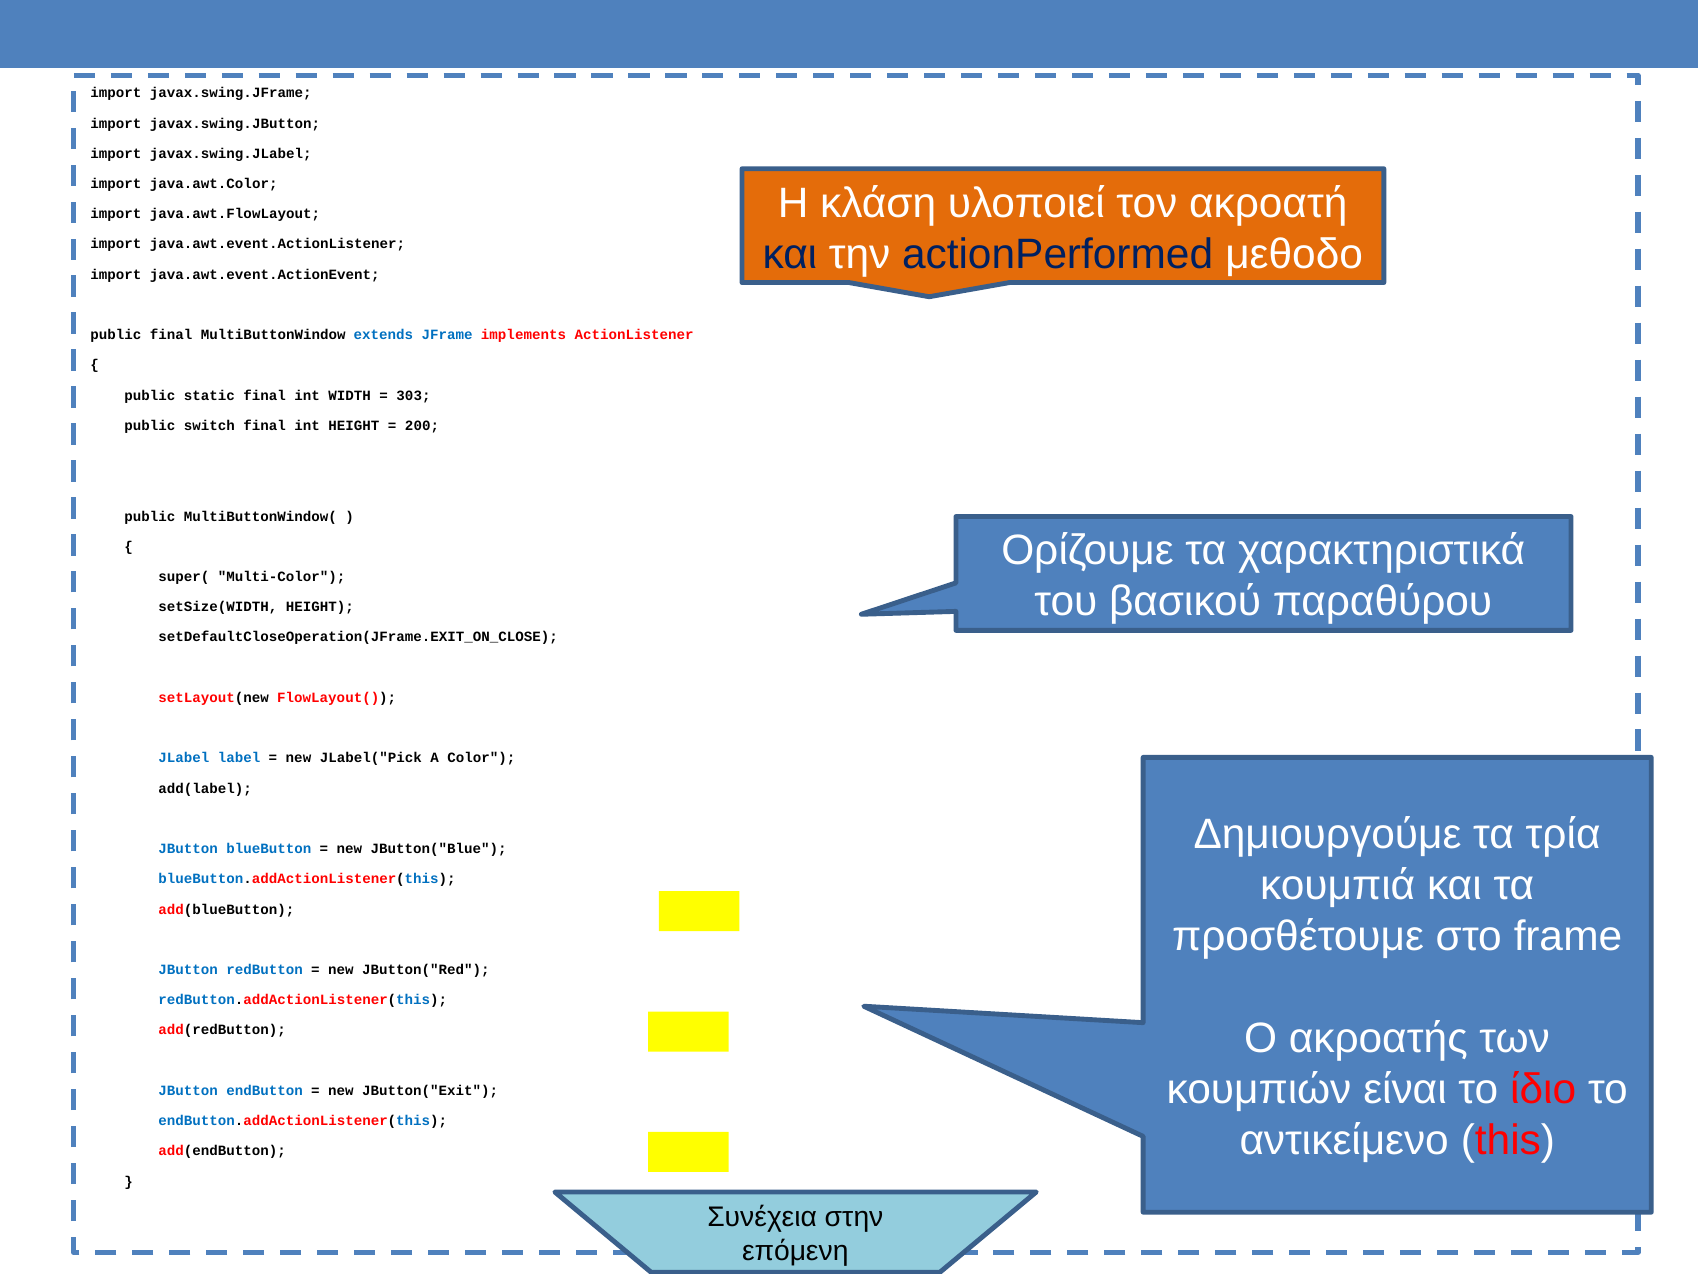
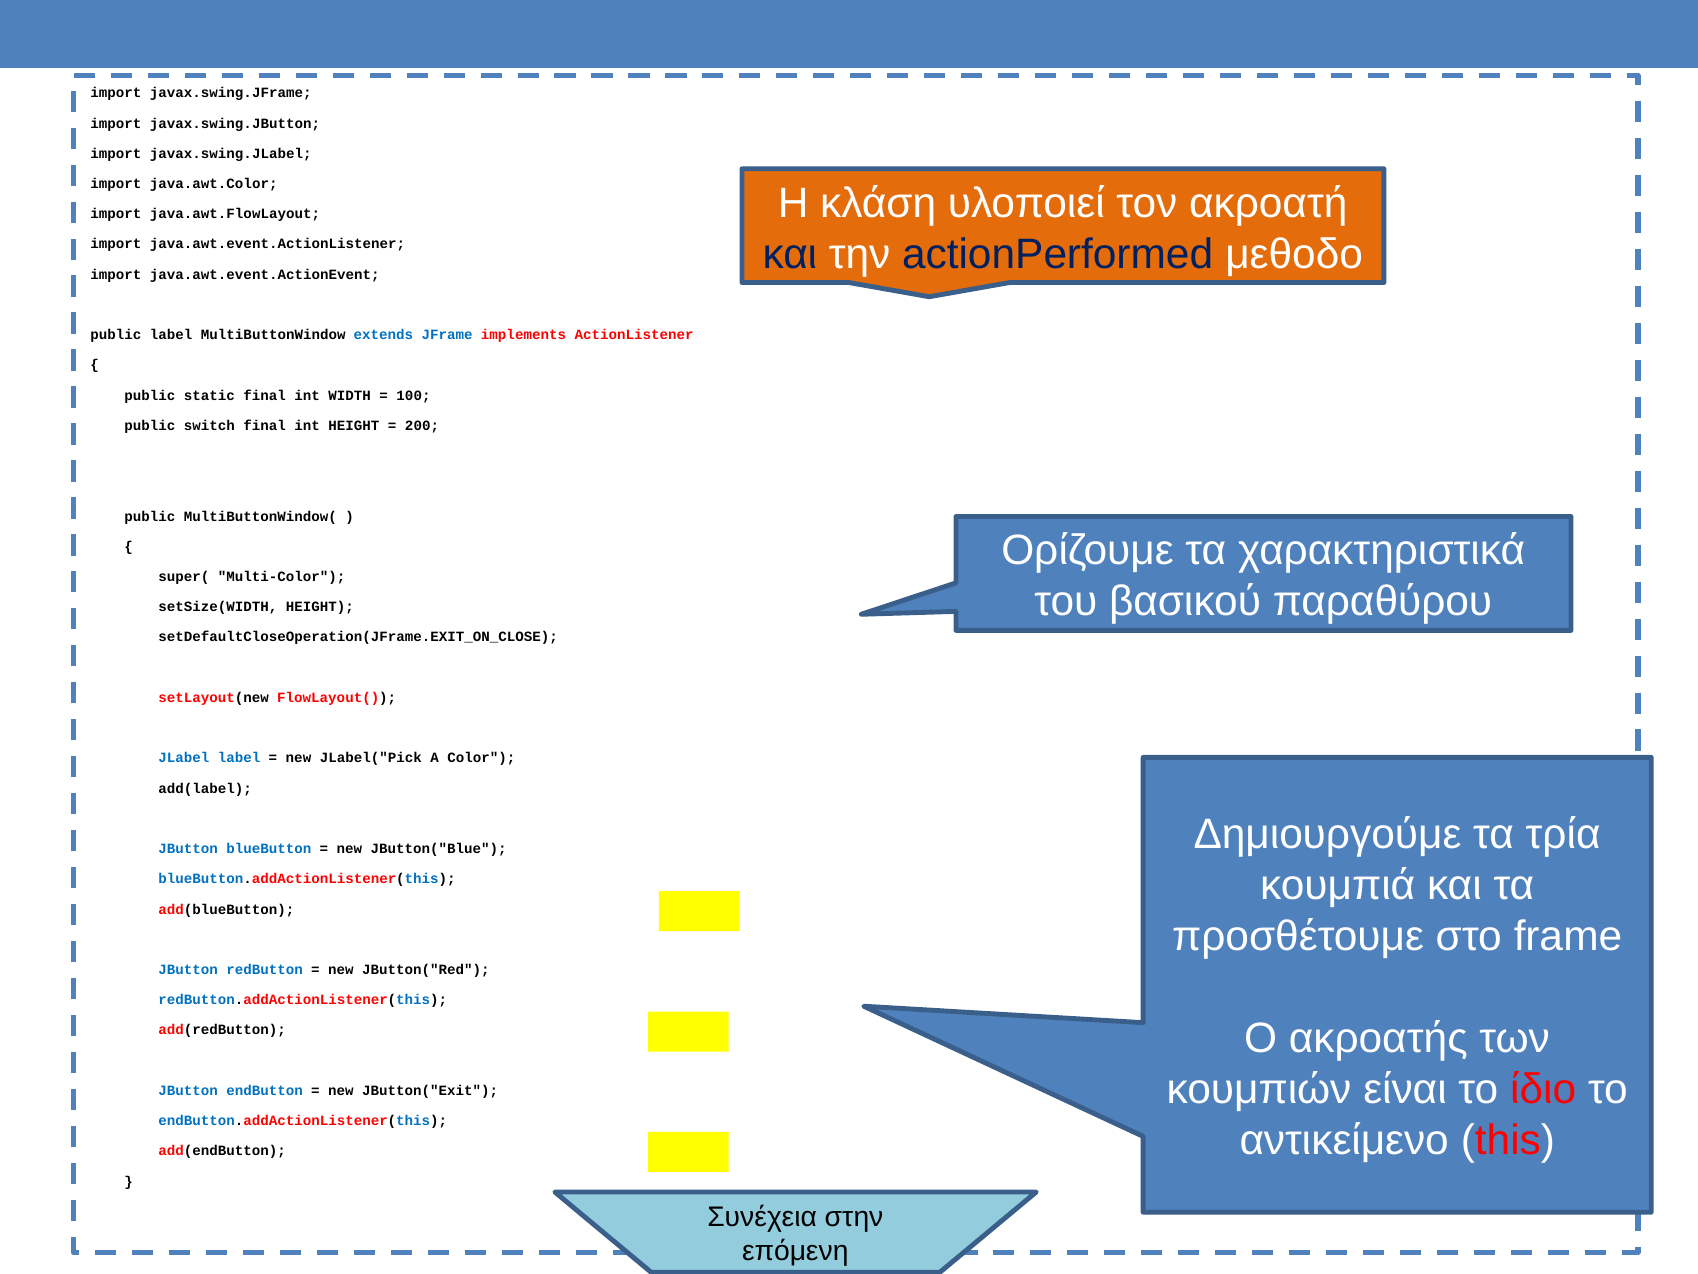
public final: final -> label
303: 303 -> 100
